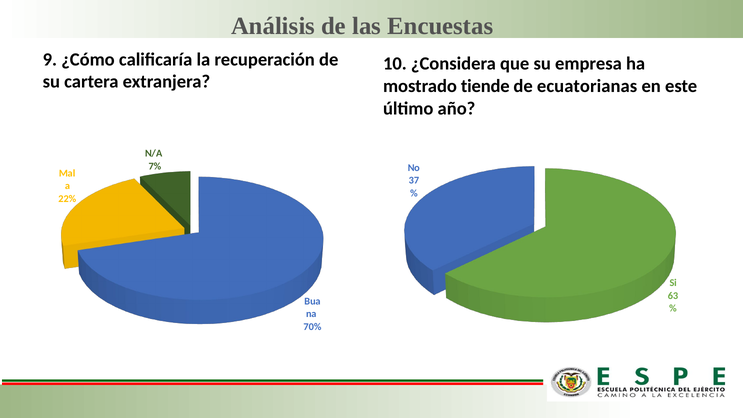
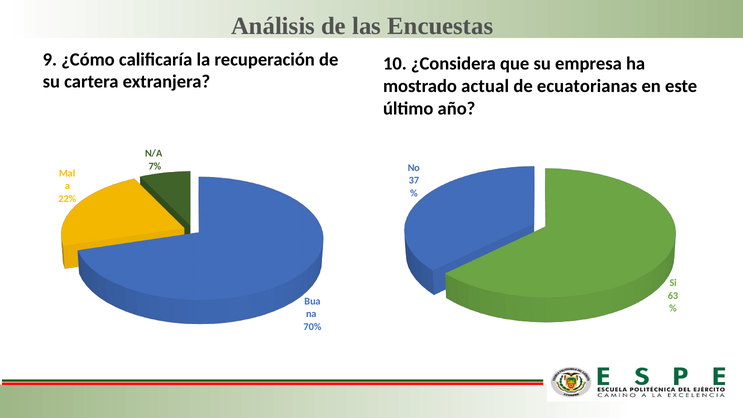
tiende: tiende -> actual
